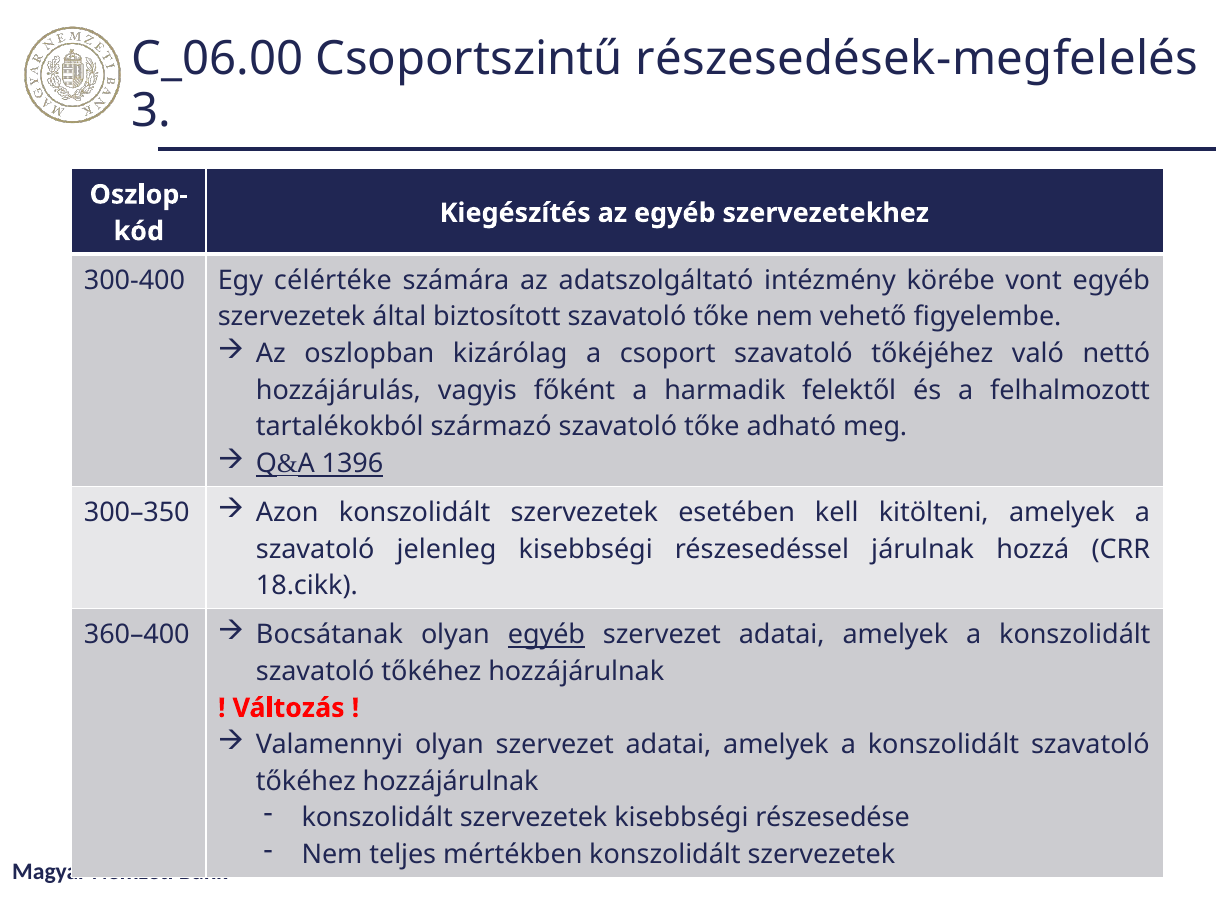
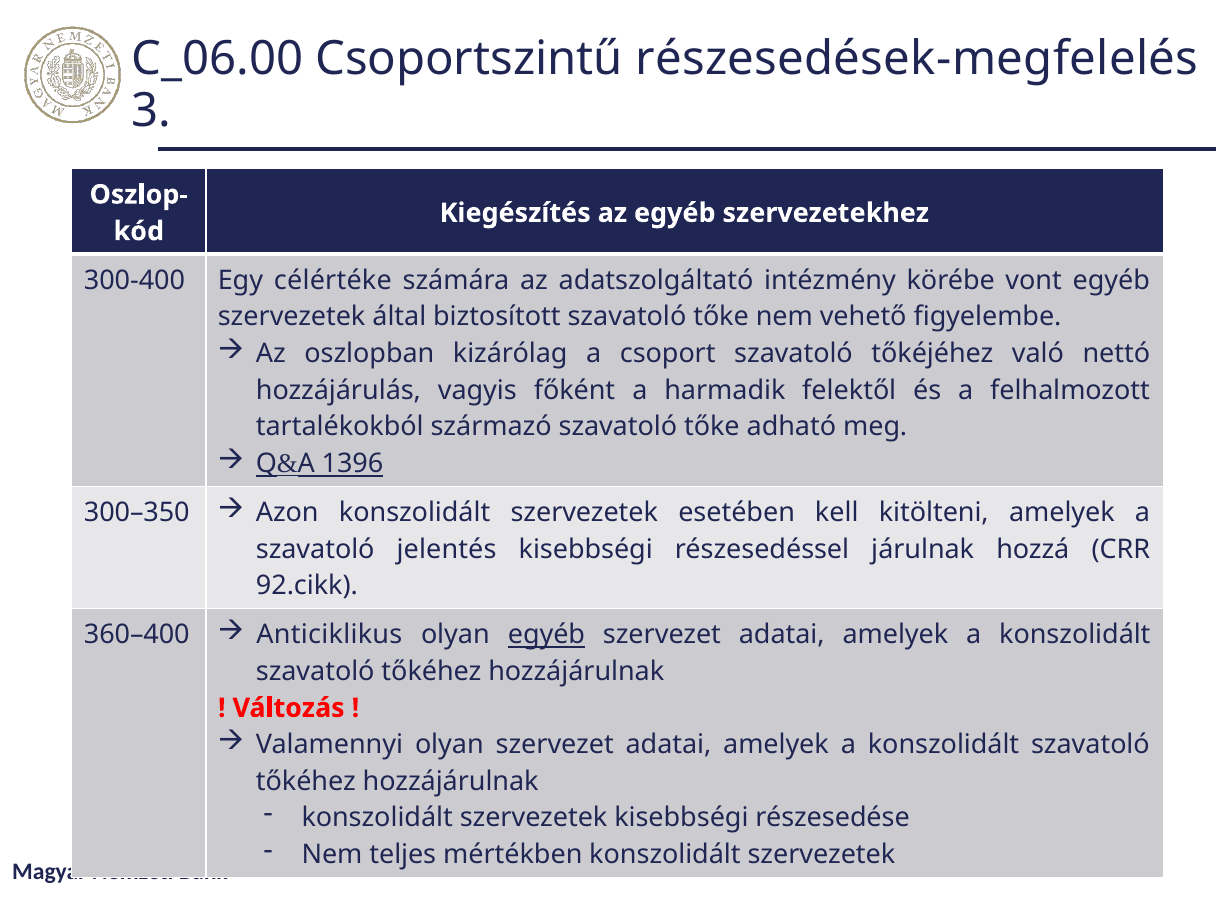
jelenleg: jelenleg -> jelentés
18.cikk: 18.cikk -> 92.cikk
Bocsátanak: Bocsátanak -> Anticiklikus
